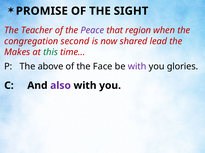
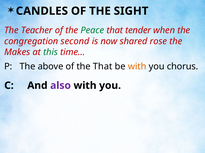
PROMISE: PROMISE -> CANDLES
Peace colour: purple -> green
region: region -> tender
lead: lead -> rose
the Face: Face -> That
with at (137, 67) colour: purple -> orange
glories: glories -> chorus
